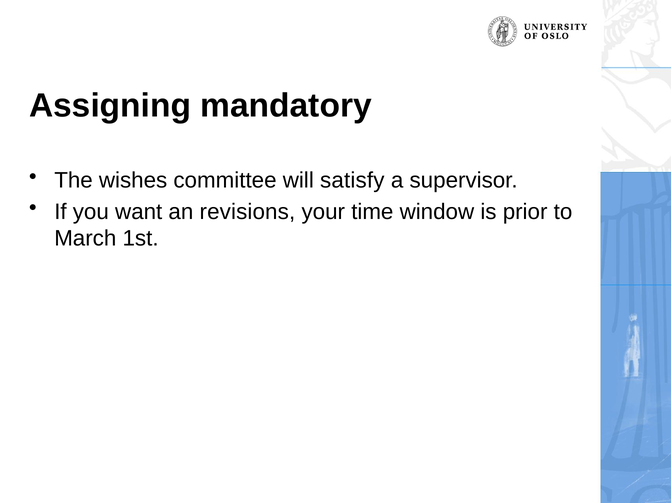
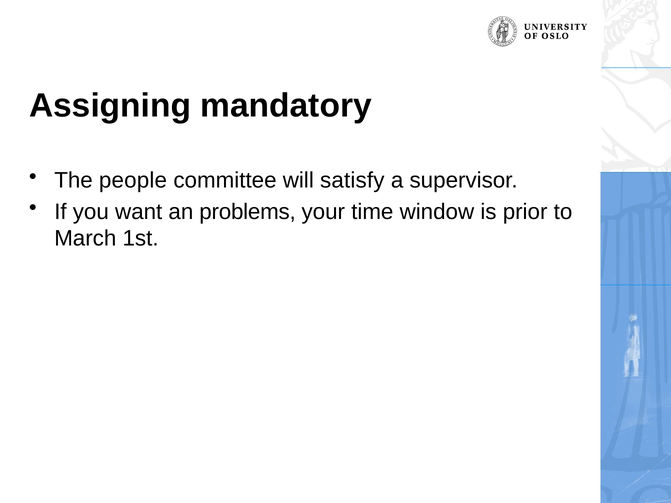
wishes: wishes -> people
revisions: revisions -> problems
